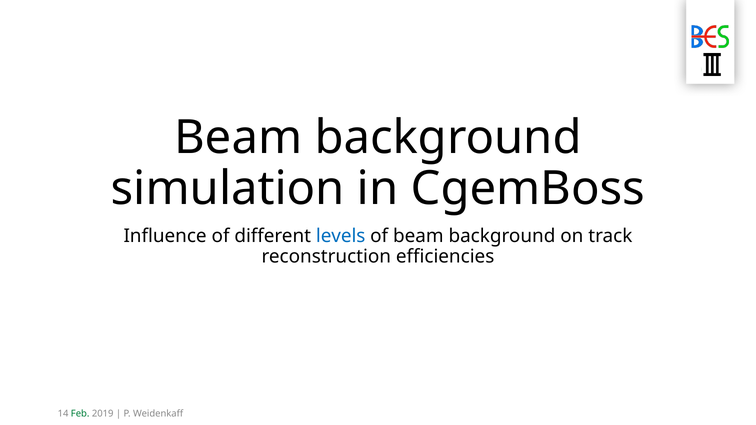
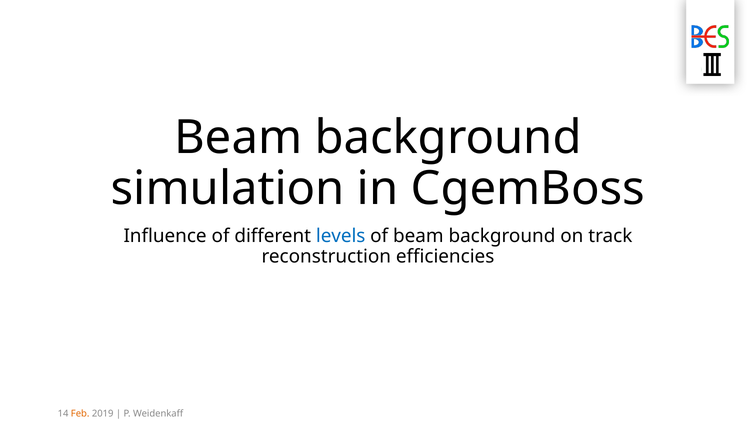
Feb colour: green -> orange
